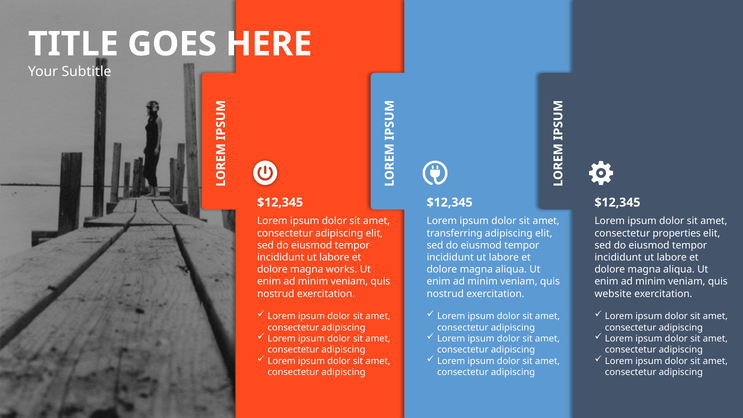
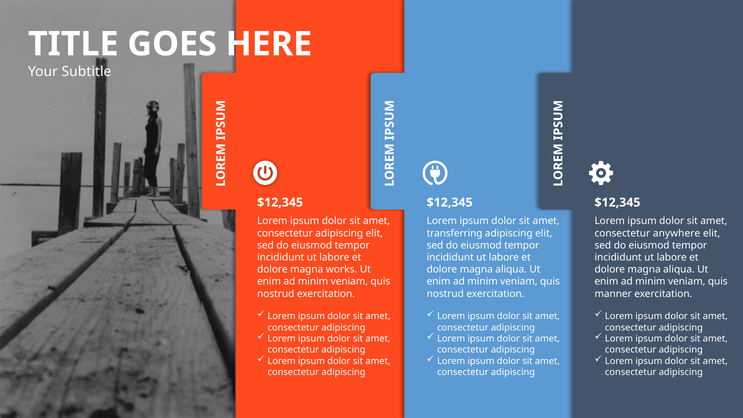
properties: properties -> anywhere
website: website -> manner
